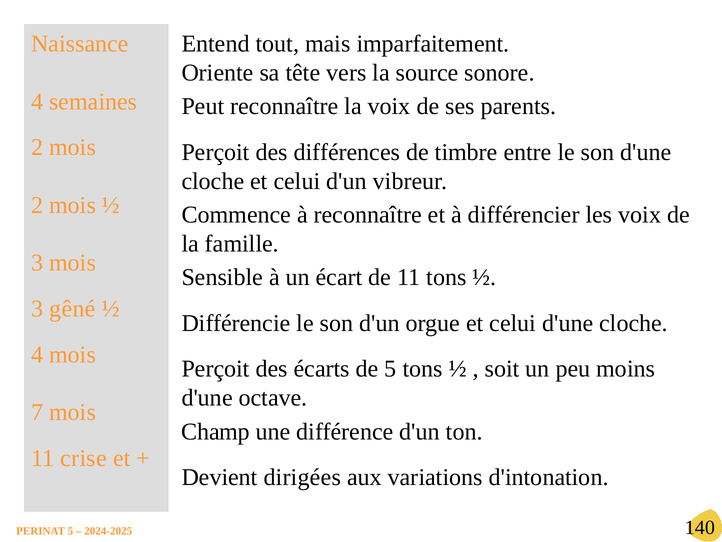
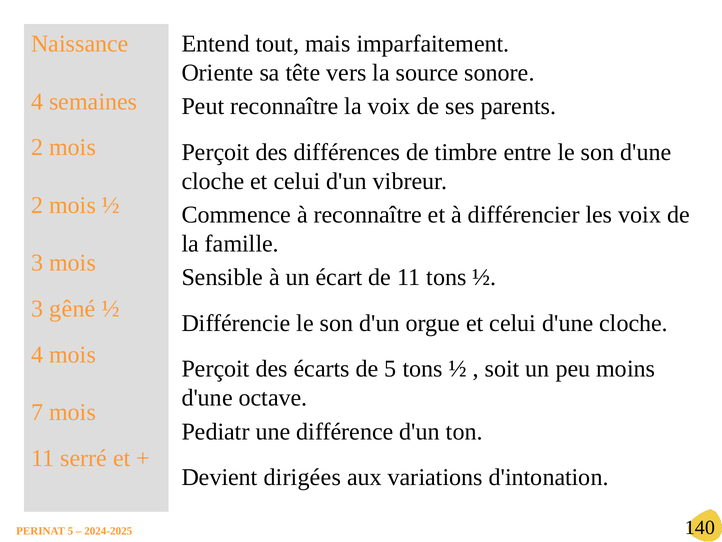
Champ: Champ -> Pediatr
crise: crise -> serré
